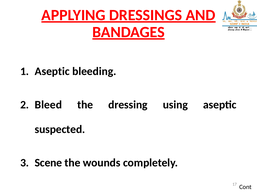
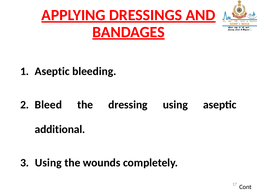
suspected: suspected -> additional
Scene at (48, 163): Scene -> Using
